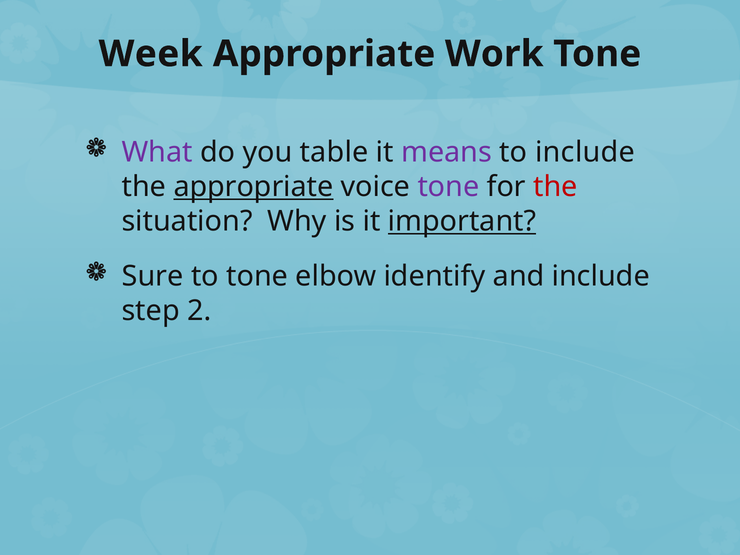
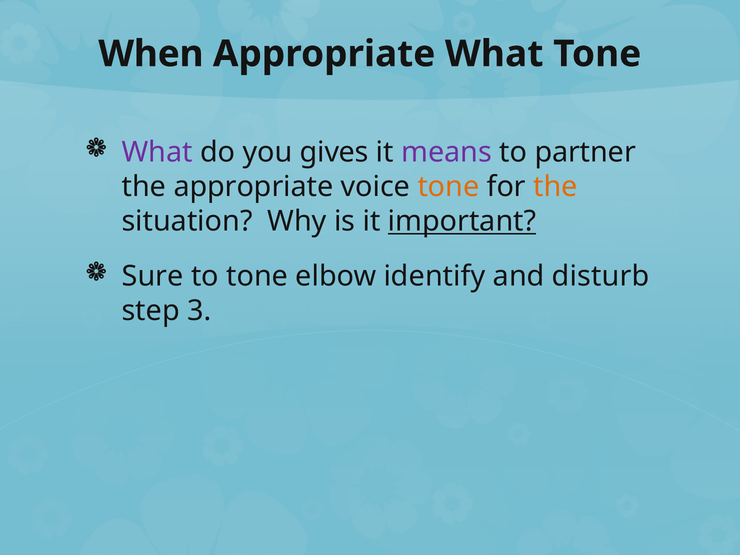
Week: Week -> When
Appropriate Work: Work -> What
table: table -> gives
to include: include -> partner
appropriate at (253, 187) underline: present -> none
tone at (448, 187) colour: purple -> orange
the at (555, 187) colour: red -> orange
and include: include -> disturb
2: 2 -> 3
